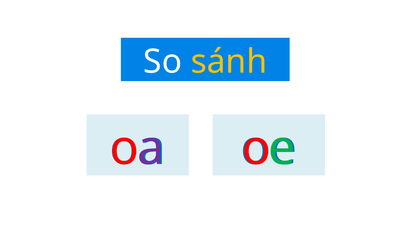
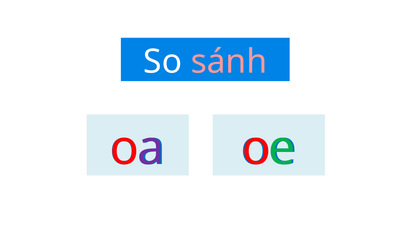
sánh colour: yellow -> pink
